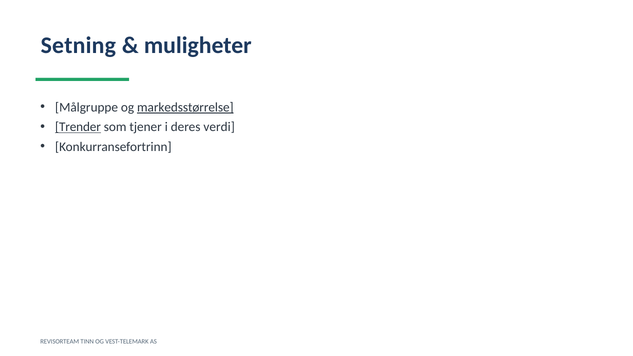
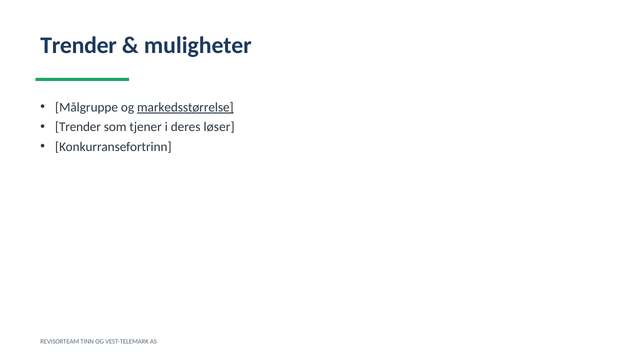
Setning at (78, 45): Setning -> Trender
Trender at (78, 127) underline: present -> none
verdi: verdi -> løser
